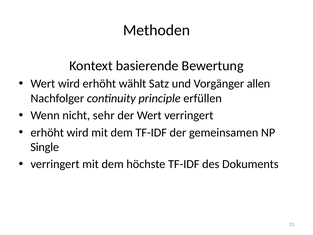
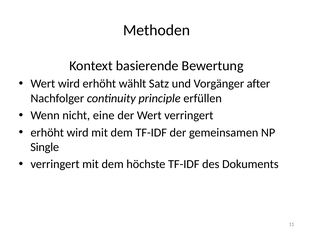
allen: allen -> after
sehr: sehr -> eine
